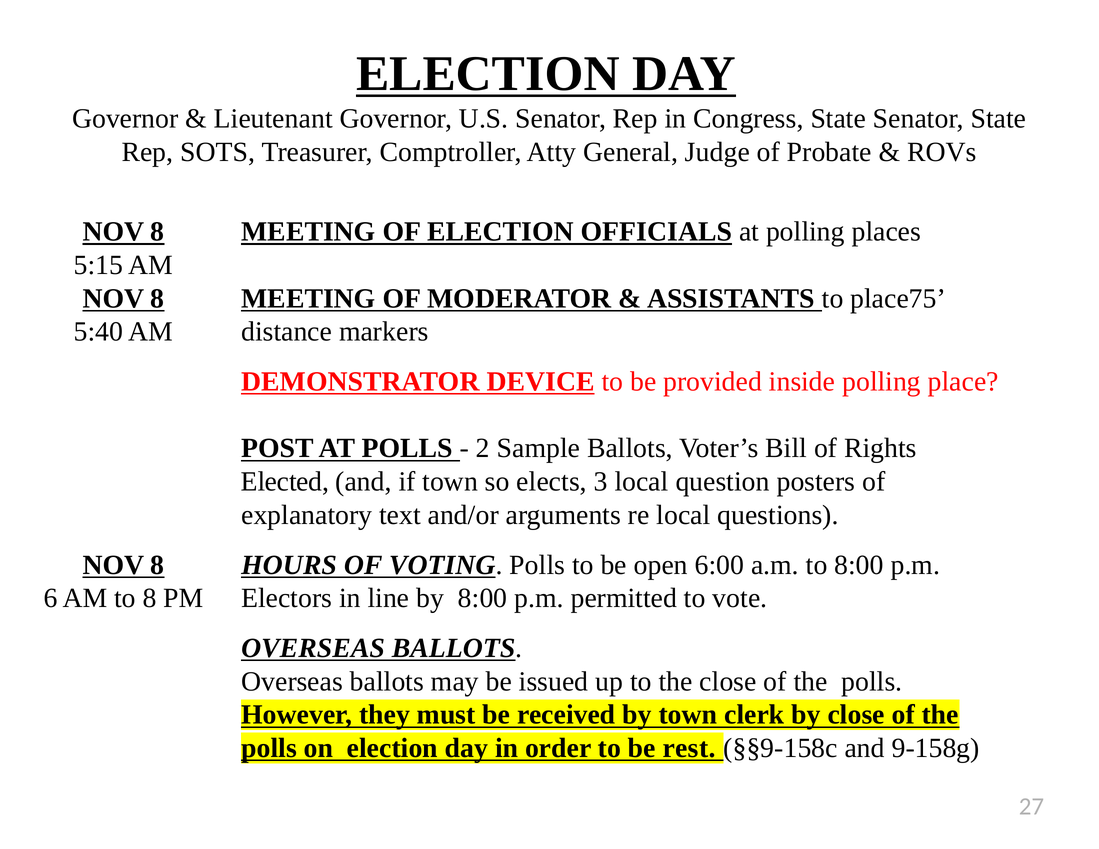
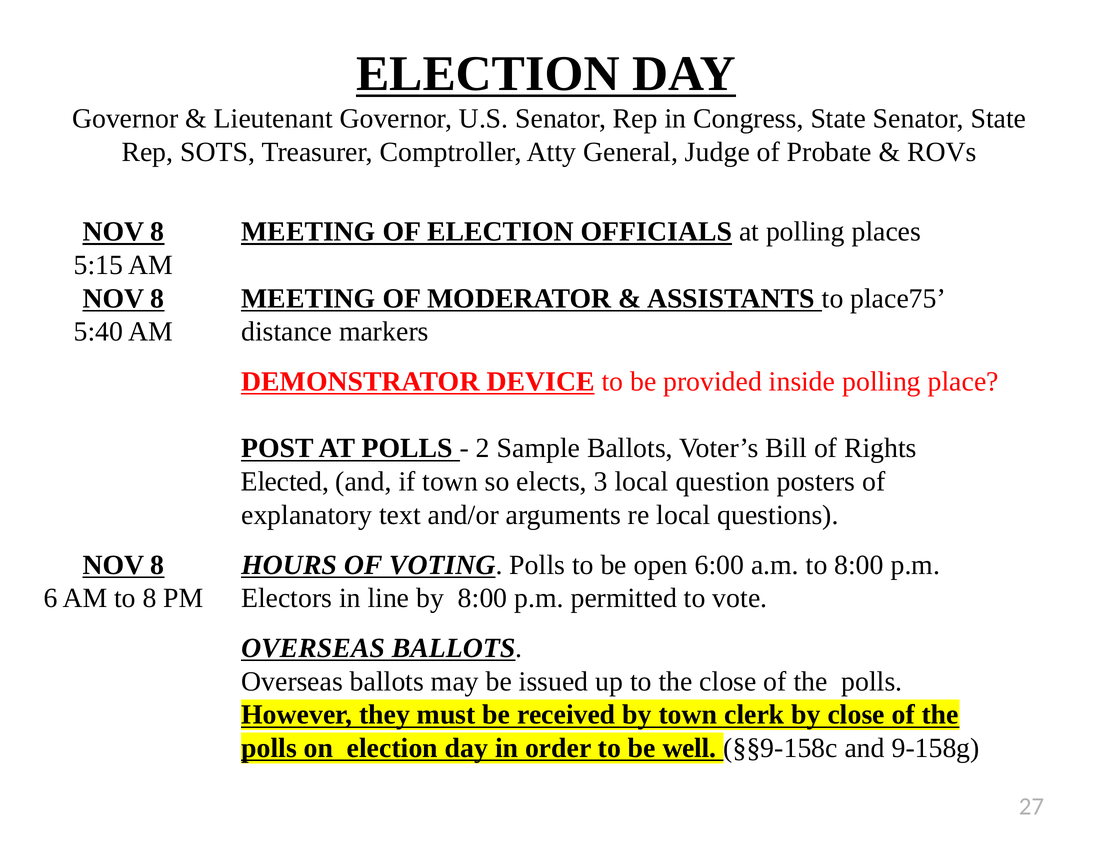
rest: rest -> well
